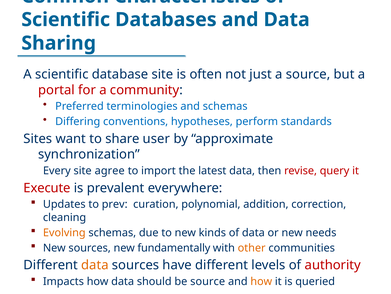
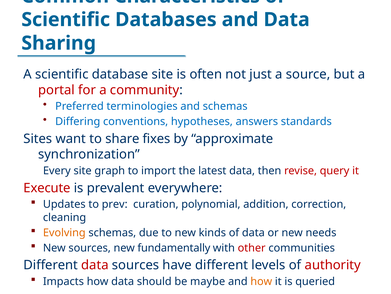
perform: perform -> answers
user: user -> fixes
agree: agree -> graph
other colour: orange -> red
data at (95, 264) colour: orange -> red
be source: source -> maybe
